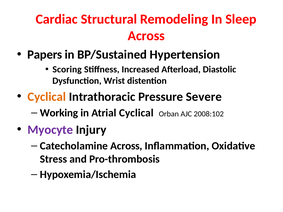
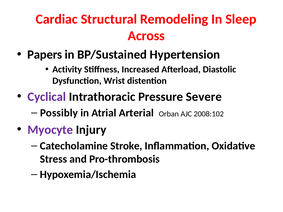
Scoring: Scoring -> Activity
Cyclical at (47, 97) colour: orange -> purple
Working: Working -> Possibly
Atrial Cyclical: Cyclical -> Arterial
Catecholamine Across: Across -> Stroke
